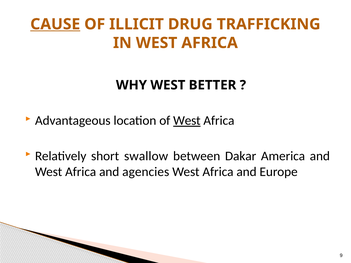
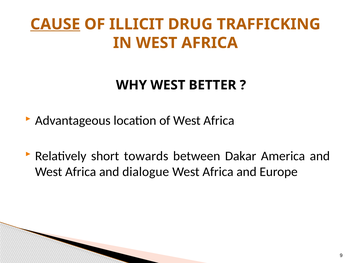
West at (187, 121) underline: present -> none
swallow: swallow -> towards
agencies: agencies -> dialogue
